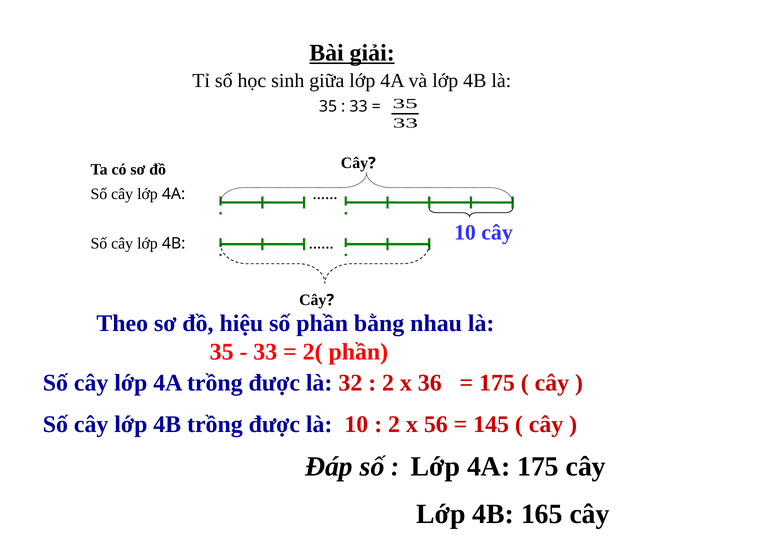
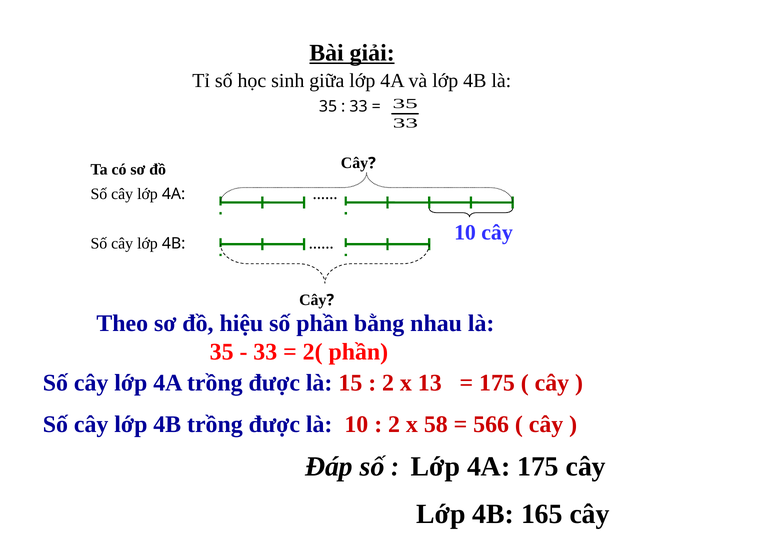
32: 32 -> 15
36: 36 -> 13
56: 56 -> 58
145: 145 -> 566
